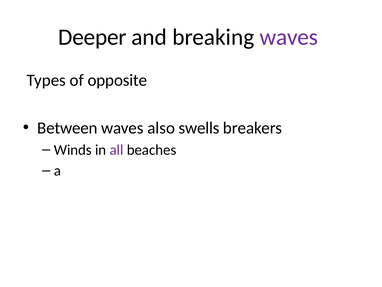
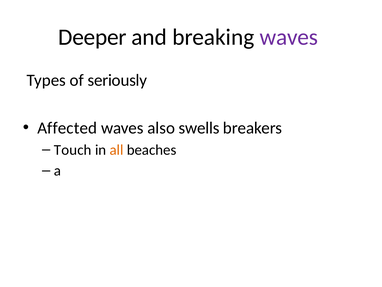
opposite: opposite -> seriously
Between: Between -> Affected
Winds: Winds -> Touch
all colour: purple -> orange
